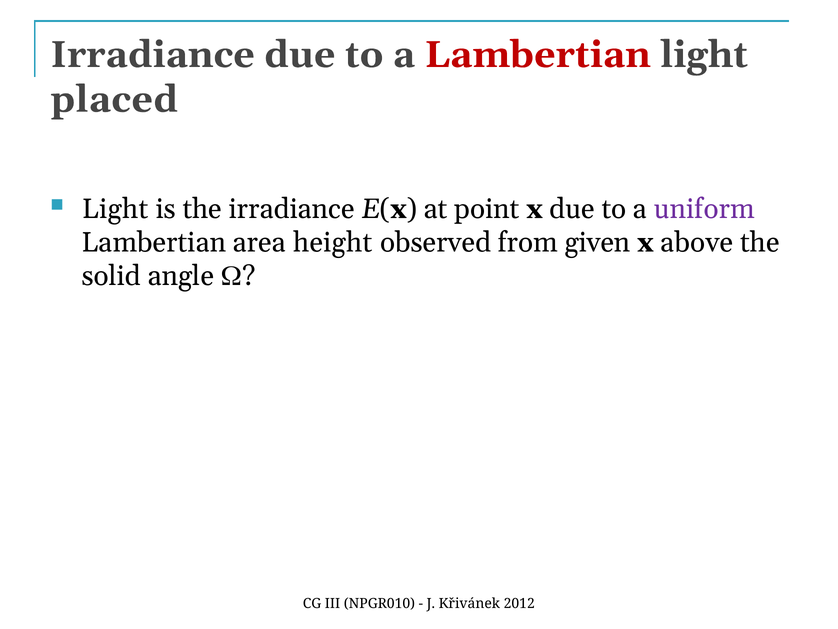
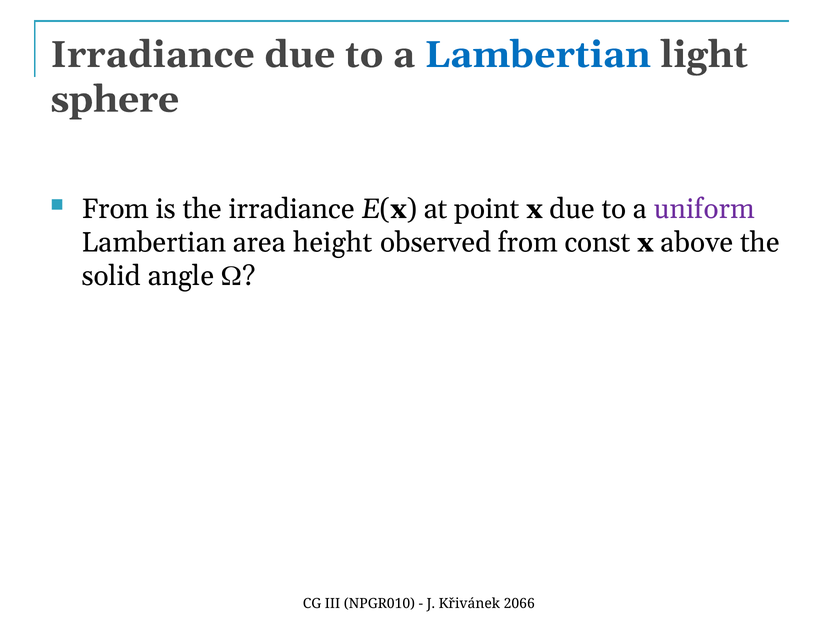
Lambertian at (538, 55) colour: red -> blue
placed: placed -> sphere
Light at (115, 209): Light -> From
given: given -> const
2012: 2012 -> 2066
